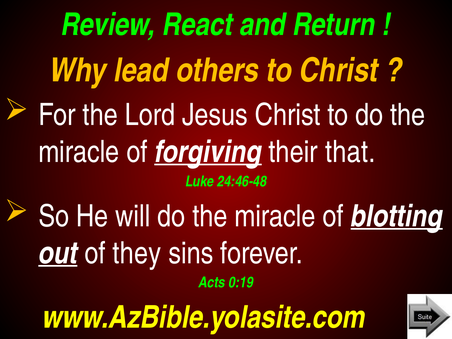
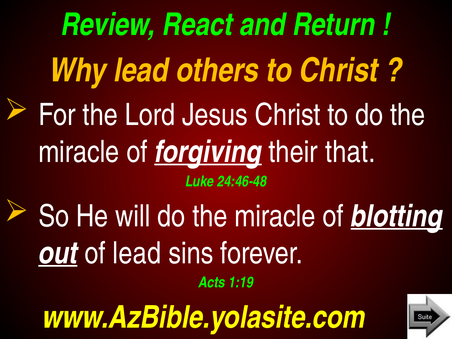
of they: they -> lead
0:19: 0:19 -> 1:19
